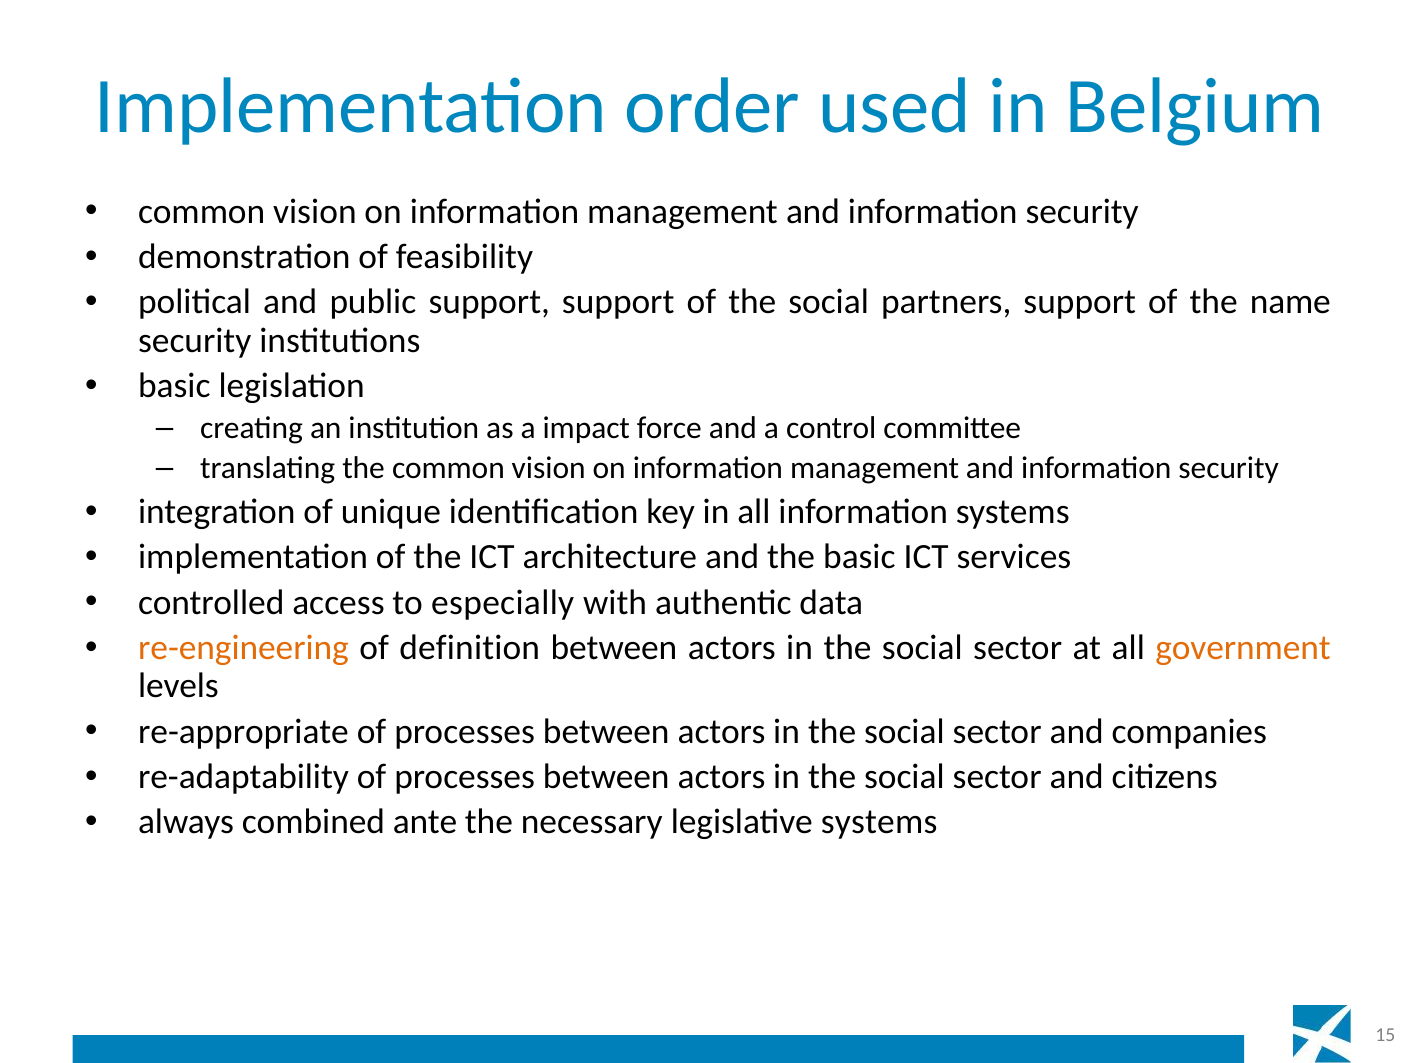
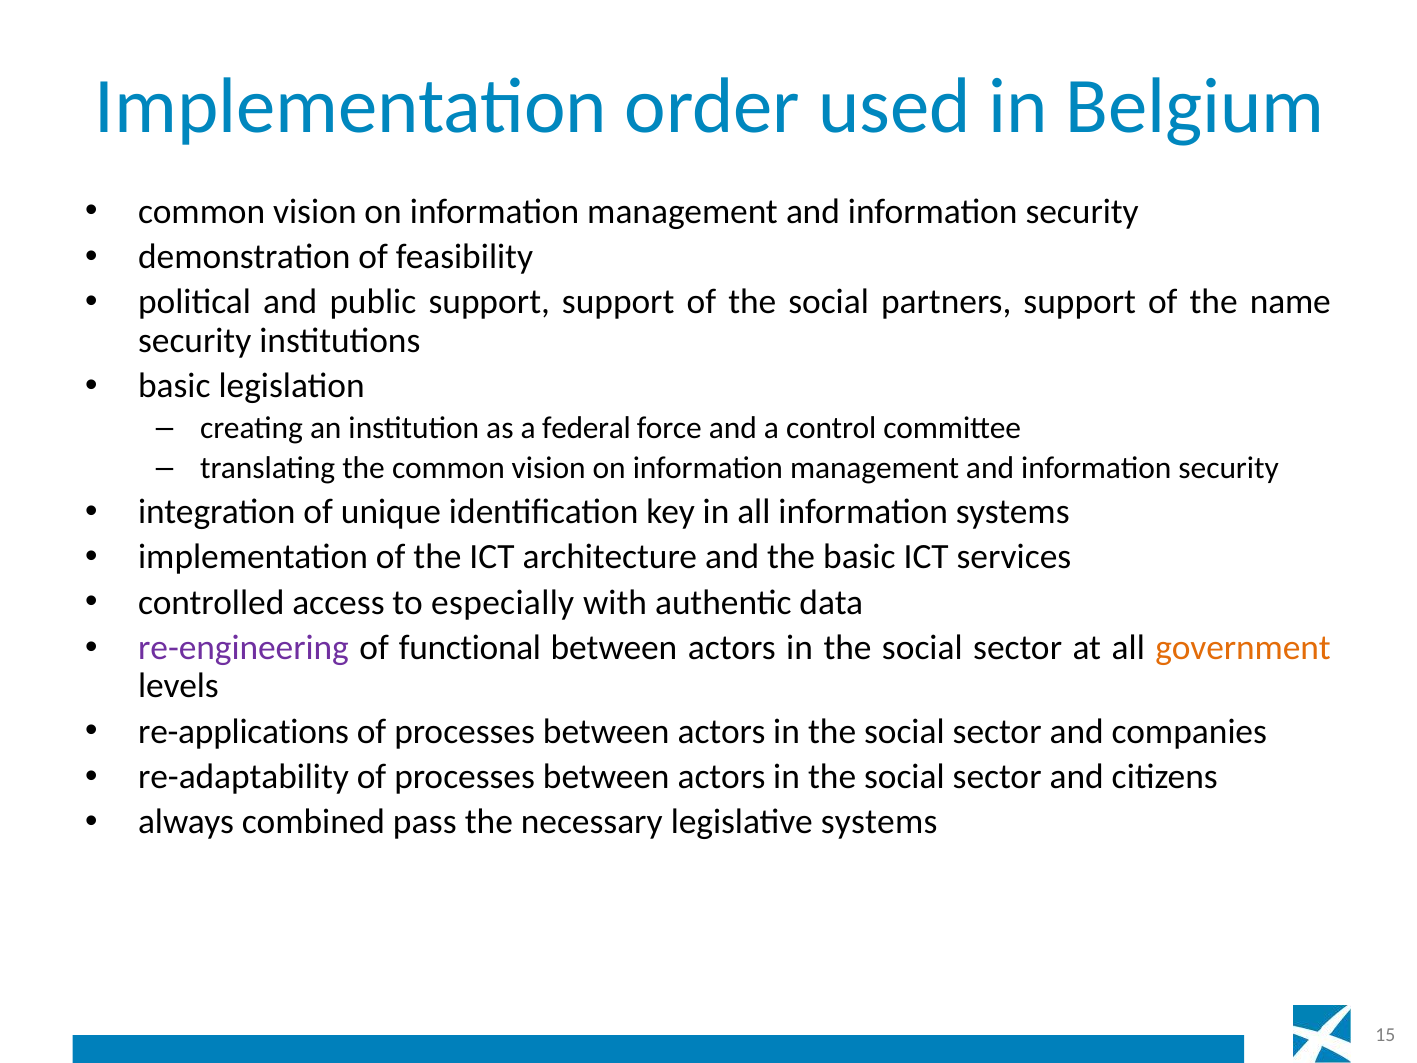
impact: impact -> federal
re-engineering colour: orange -> purple
definition: definition -> functional
re-appropriate: re-appropriate -> re-applications
ante: ante -> pass
